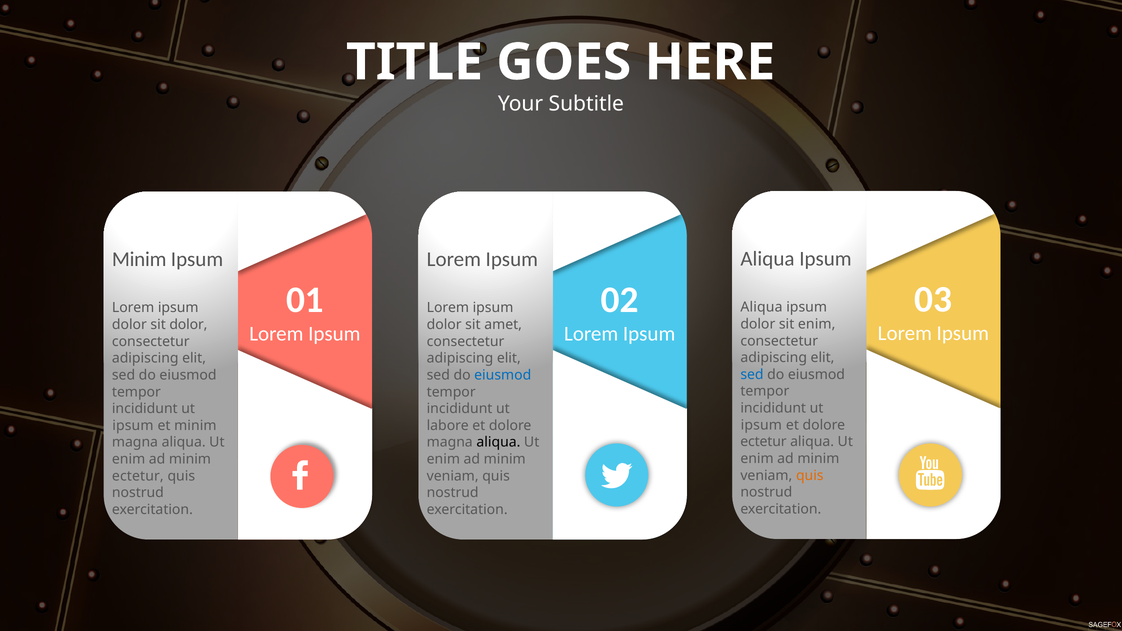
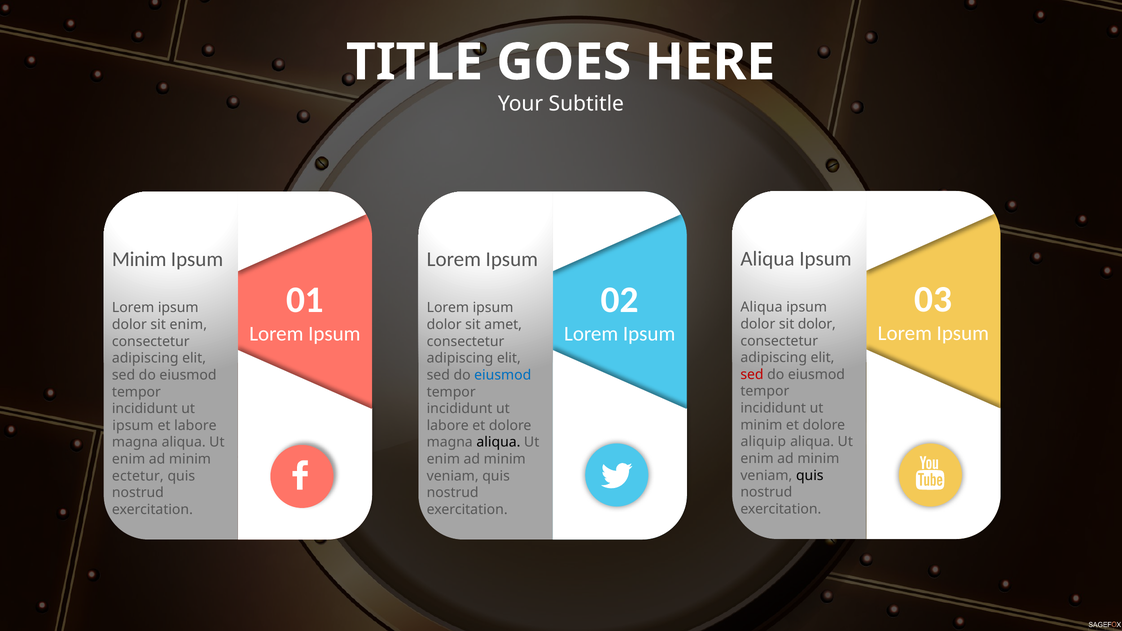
sit enim: enim -> dolor
sit dolor: dolor -> enim
sed at (752, 375) colour: blue -> red
ipsum at (761, 425): ipsum -> minim
et minim: minim -> labore
ectetur at (763, 442): ectetur -> aliquip
quis at (810, 476) colour: orange -> black
